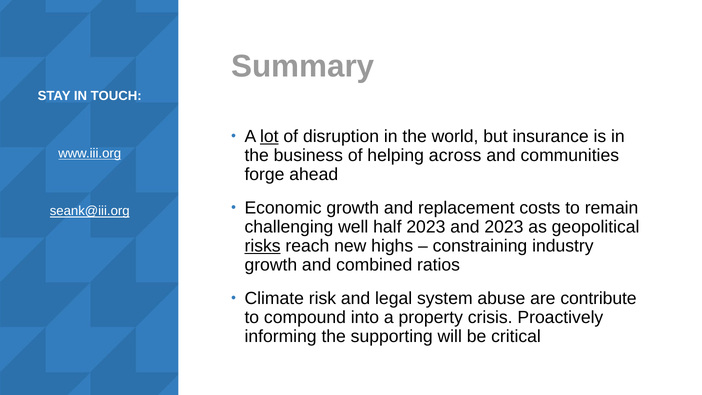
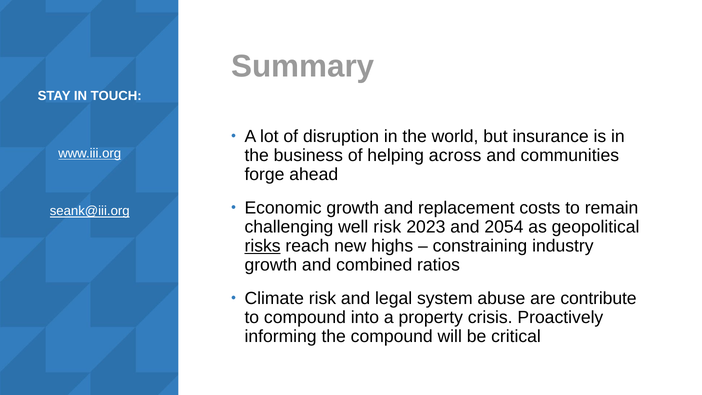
lot underline: present -> none
well half: half -> risk
and 2023: 2023 -> 2054
the supporting: supporting -> compound
